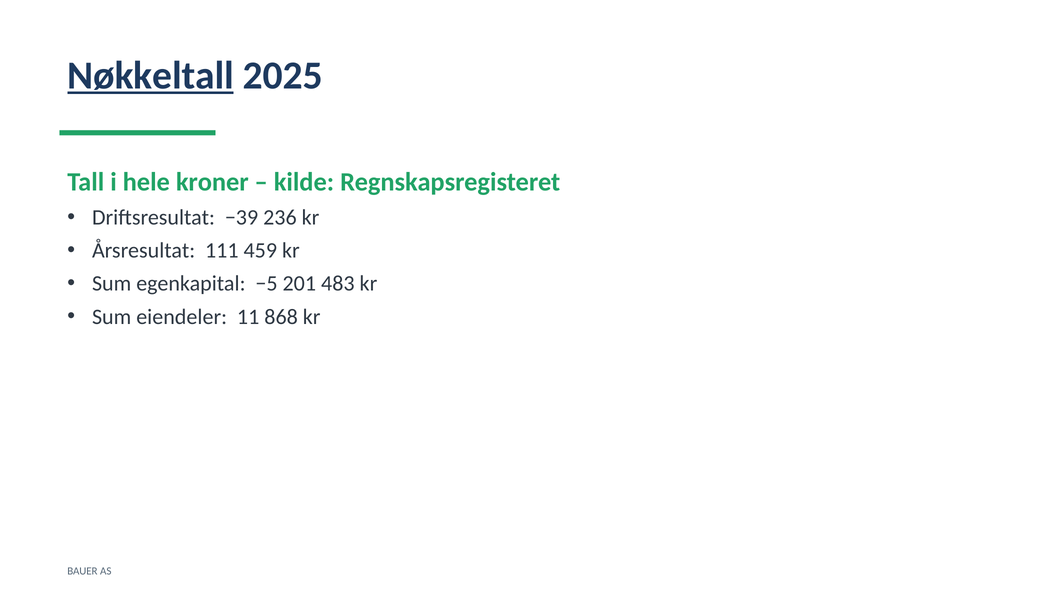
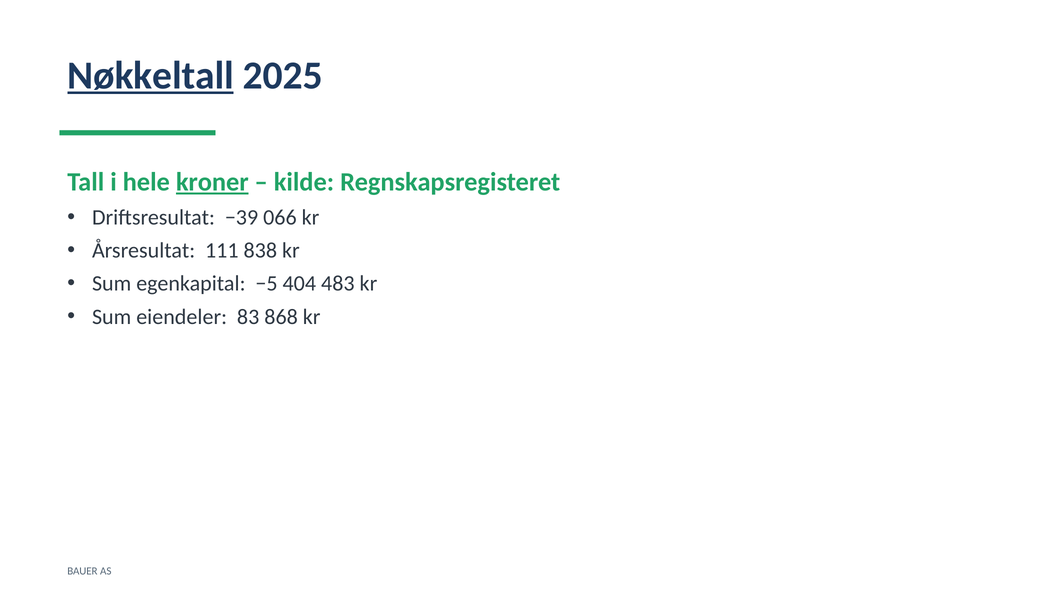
kroner underline: none -> present
236: 236 -> 066
459: 459 -> 838
201: 201 -> 404
11: 11 -> 83
